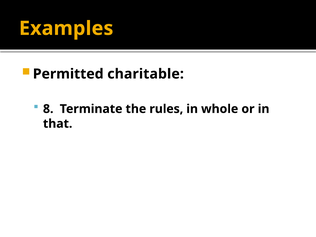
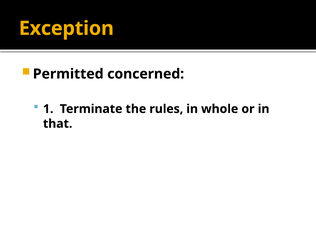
Examples: Examples -> Exception
charitable: charitable -> concerned
8: 8 -> 1
